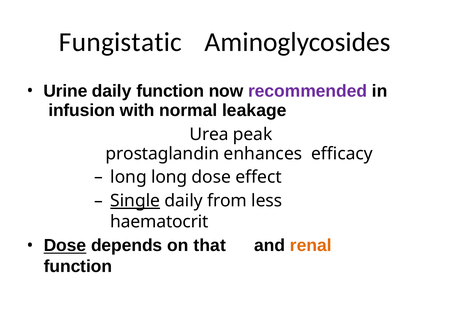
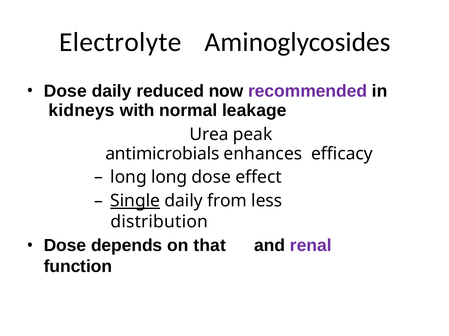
Fungistatic: Fungistatic -> Electrolyte
Urine at (65, 91): Urine -> Dose
daily function: function -> reduced
infusion: infusion -> kidneys
prostaglandin: prostaglandin -> antimicrobials
haematocrit: haematocrit -> distribution
Dose at (65, 246) underline: present -> none
renal colour: orange -> purple
